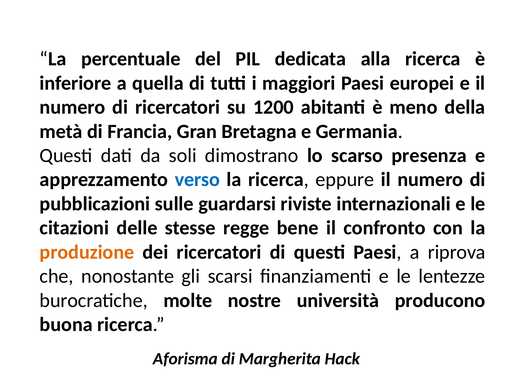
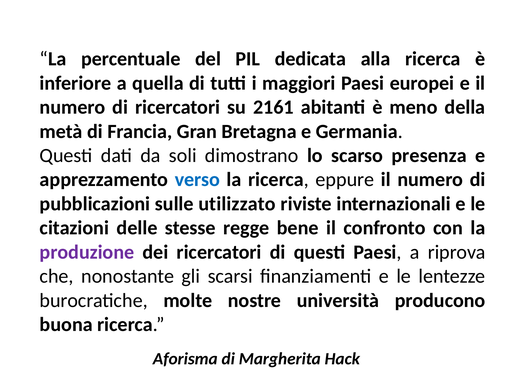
1200: 1200 -> 2161
guardarsi: guardarsi -> utilizzato
produzione colour: orange -> purple
